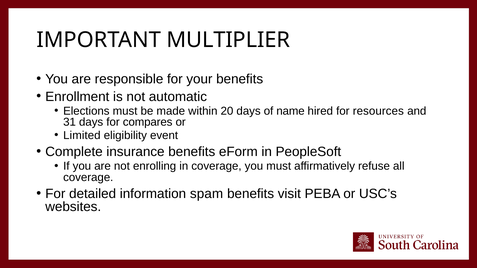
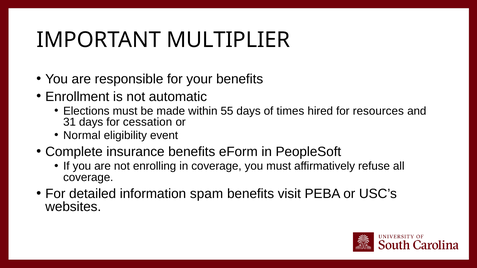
20: 20 -> 55
name: name -> times
compares: compares -> cessation
Limited: Limited -> Normal
